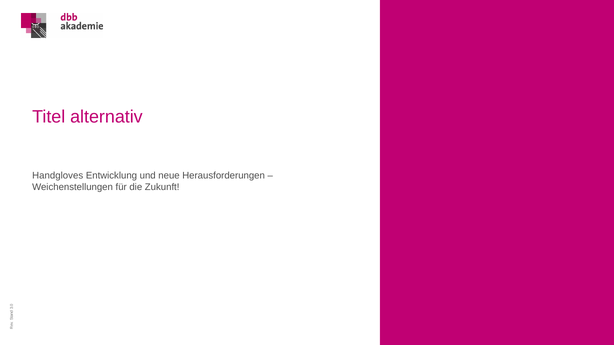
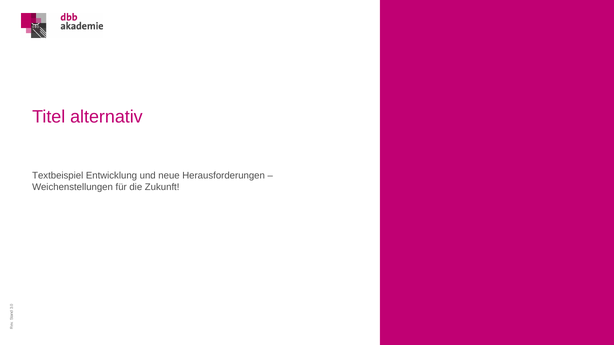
Handgloves: Handgloves -> Textbeispiel
